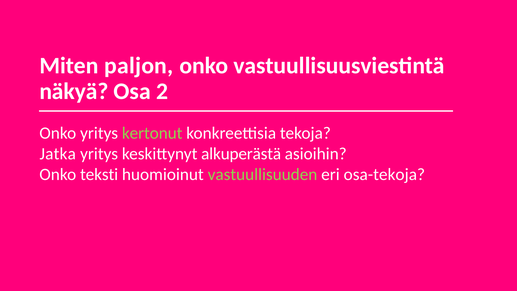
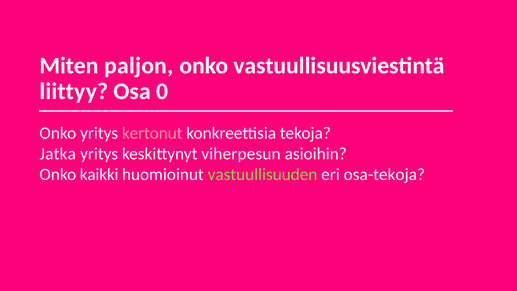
näkyä: näkyä -> liittyy
2: 2 -> 0
kertonut colour: light green -> pink
alkuperästä: alkuperästä -> viherpesun
teksti: teksti -> kaikki
